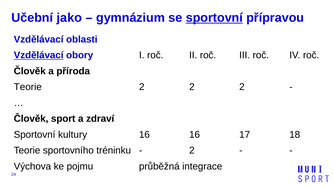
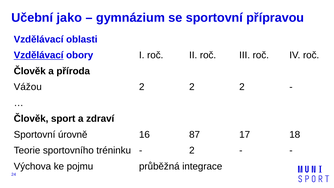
sportovní at (214, 18) underline: present -> none
Teorie at (28, 87): Teorie -> Vážou
kultury: kultury -> úrovně
16 16: 16 -> 87
